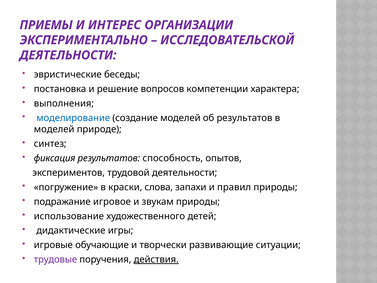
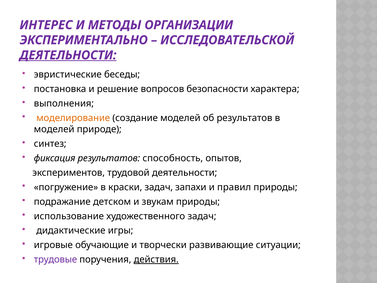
ПРИЕМЫ: ПРИЕМЫ -> ИНТЕРЕС
ИНТЕРЕС: ИНТЕРЕС -> МЕТОДЫ
ДЕЯТЕЛЬНОСТИ at (68, 55) underline: none -> present
компетенции: компетенции -> безопасности
моделирование colour: blue -> orange
краски слова: слова -> задач
игровое: игровое -> детском
художественного детей: детей -> задач
